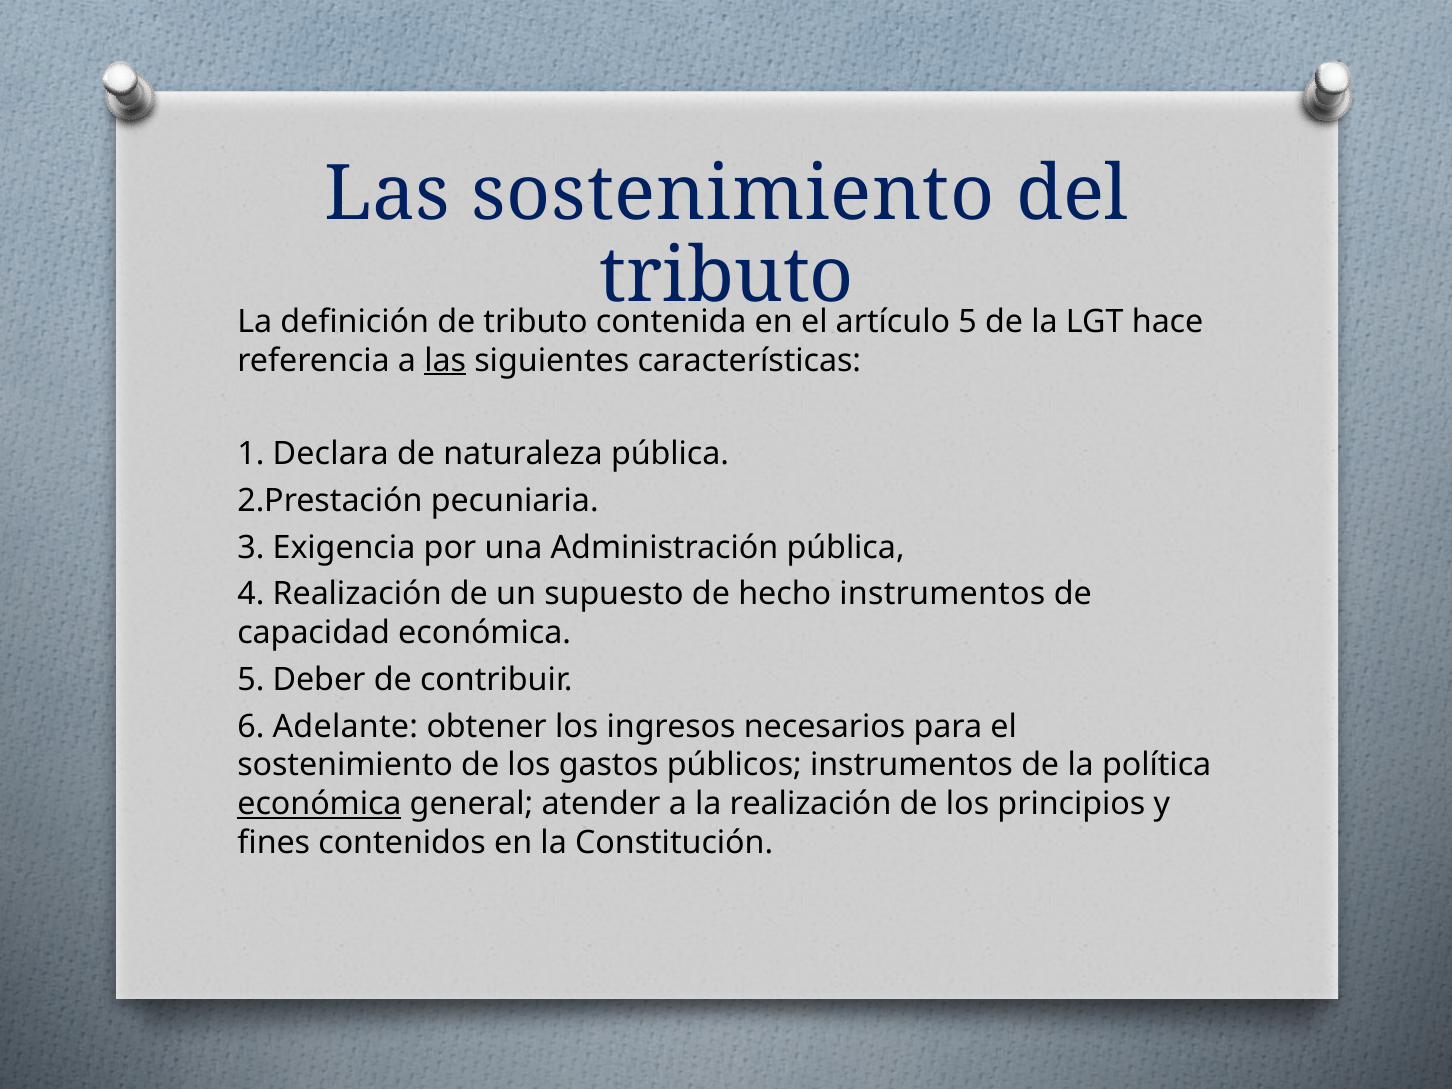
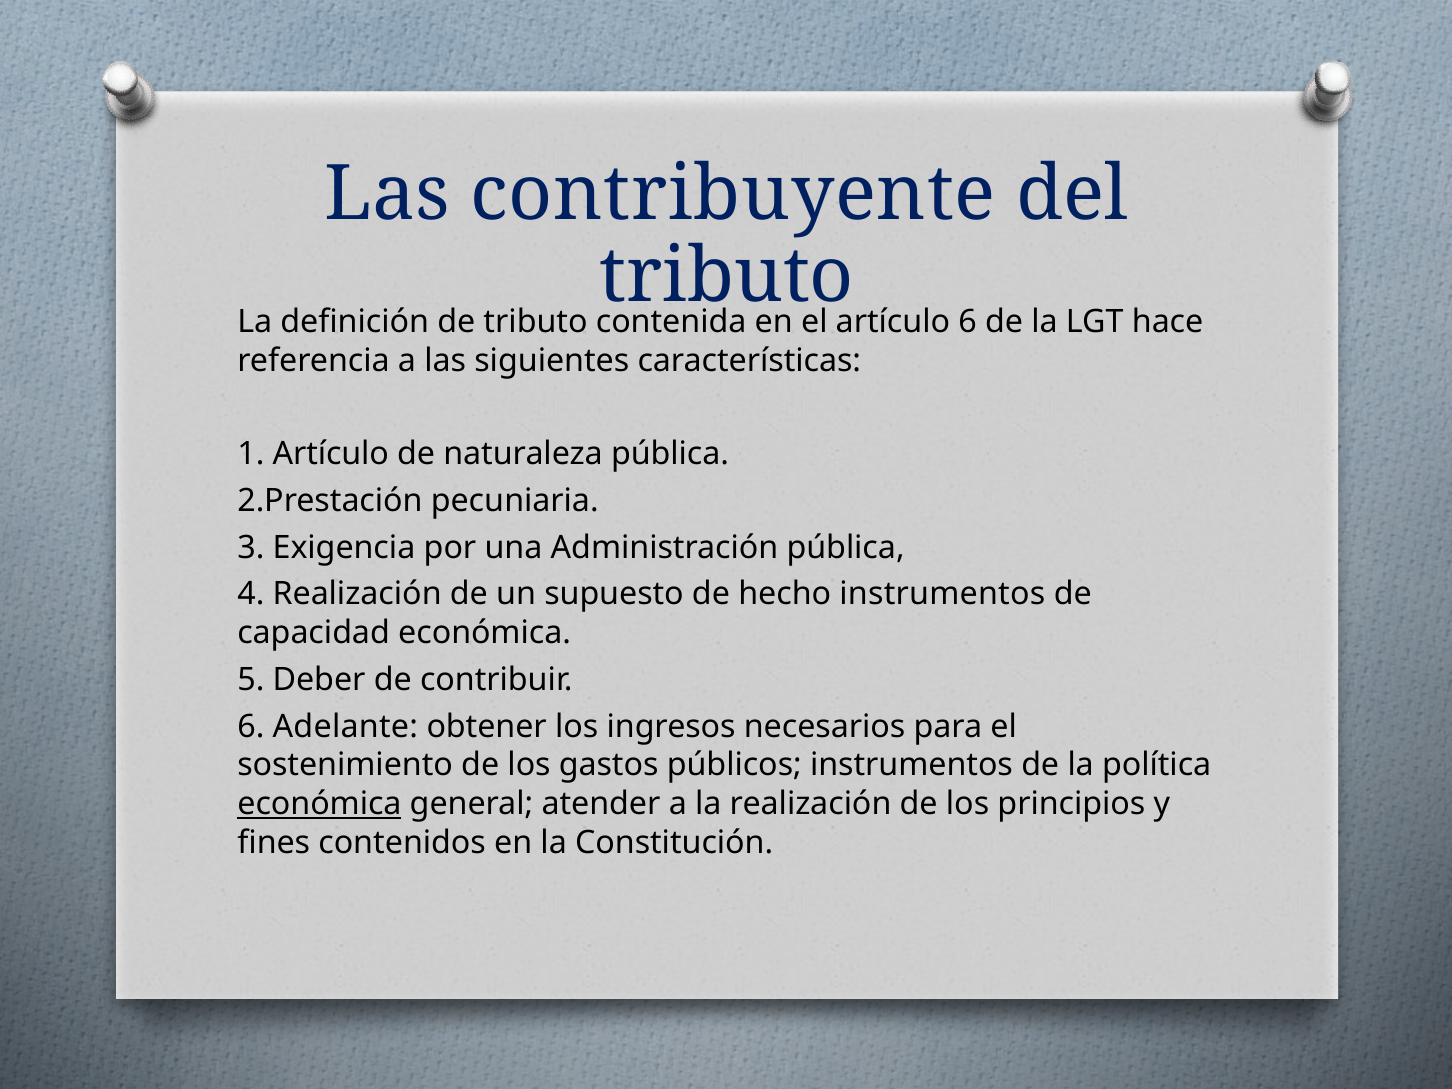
Las sostenimiento: sostenimiento -> contribuyente
artículo 5: 5 -> 6
las at (445, 361) underline: present -> none
1 Declara: Declara -> Artículo
